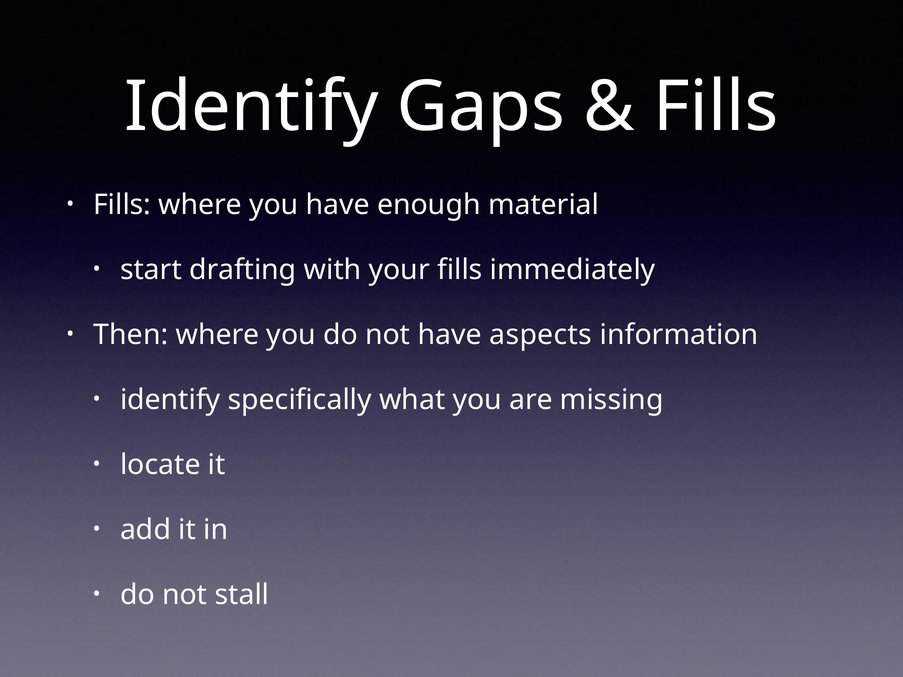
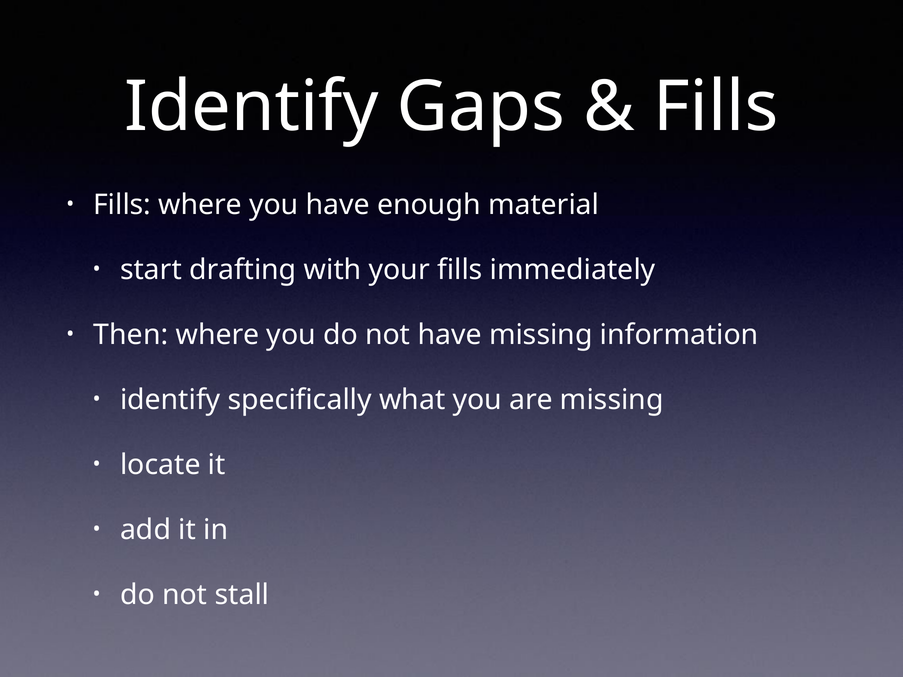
have aspects: aspects -> missing
